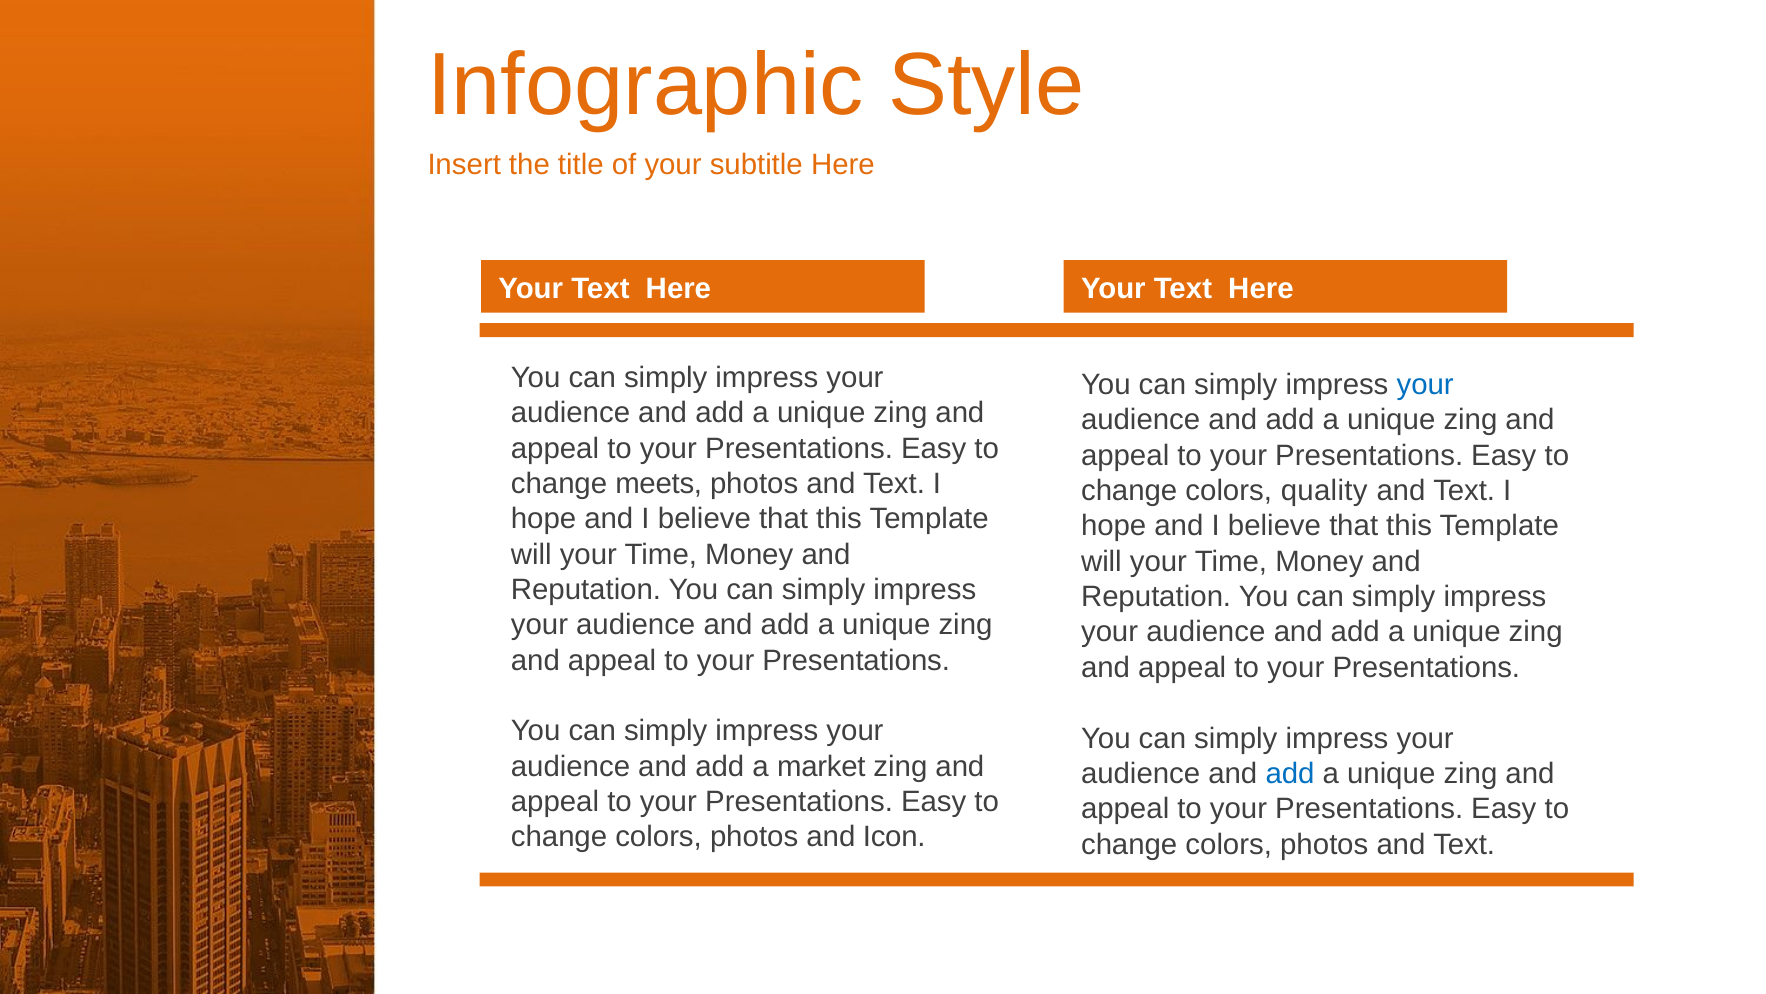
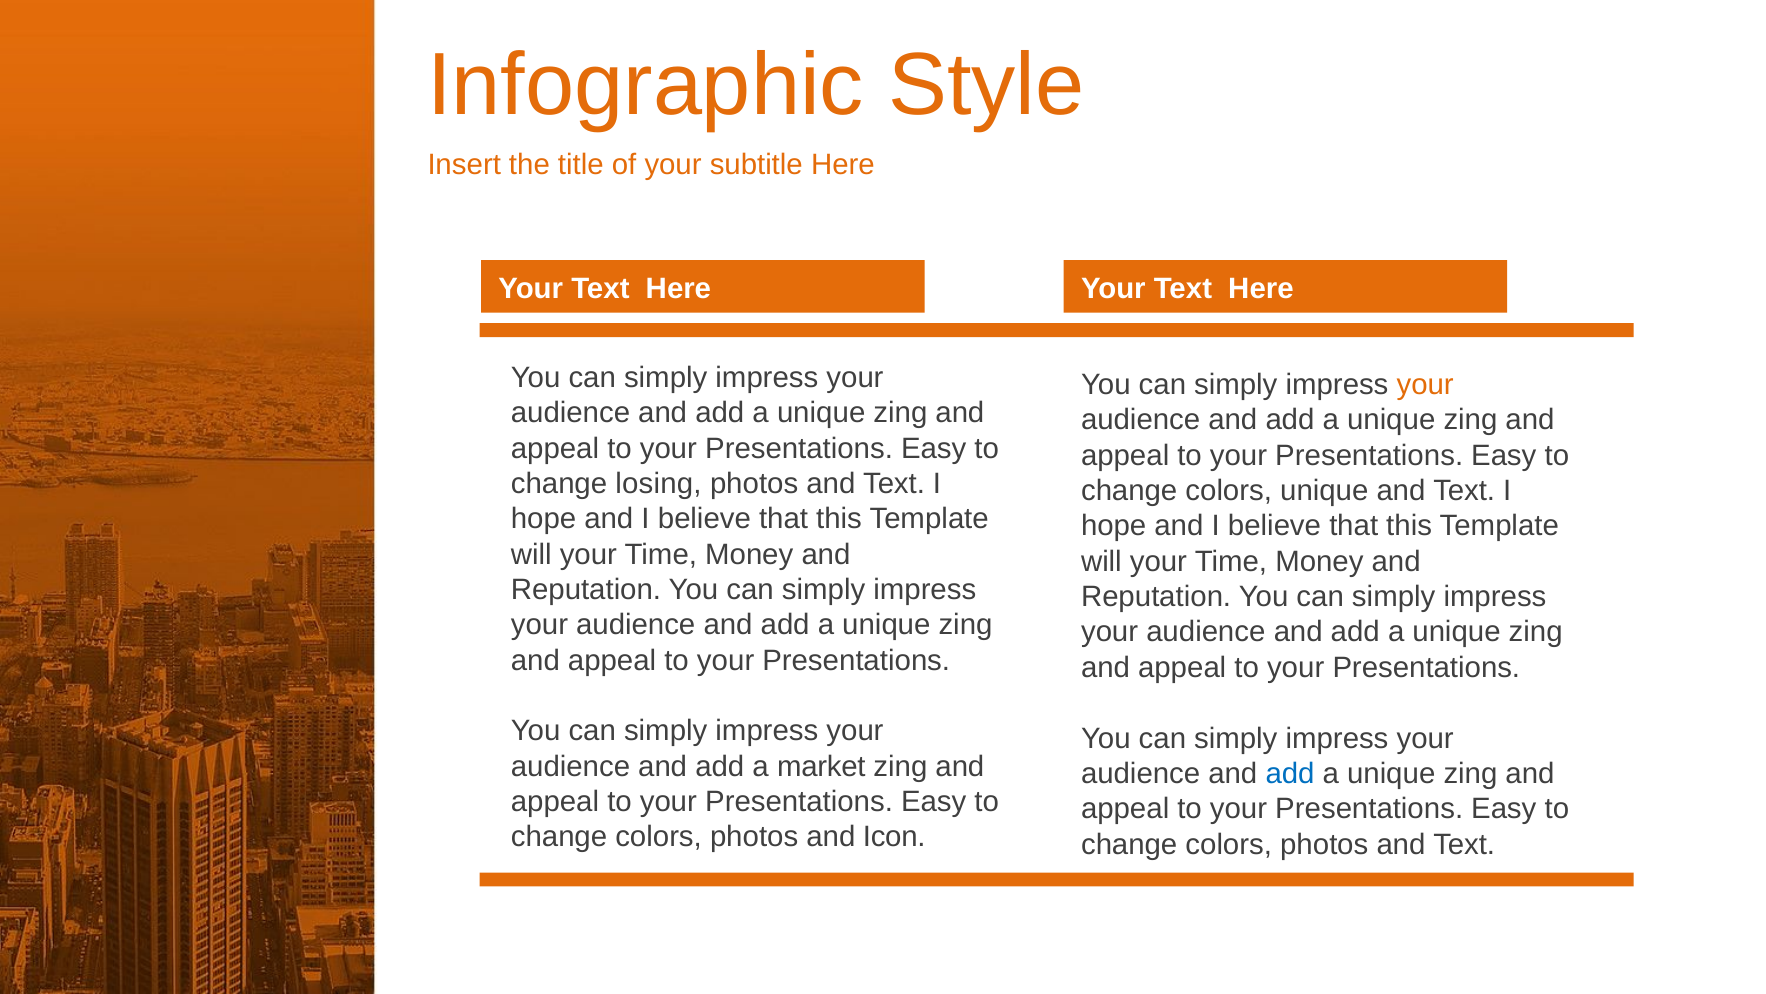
your at (1425, 385) colour: blue -> orange
meets: meets -> losing
colors quality: quality -> unique
